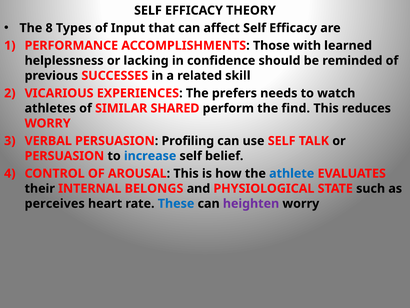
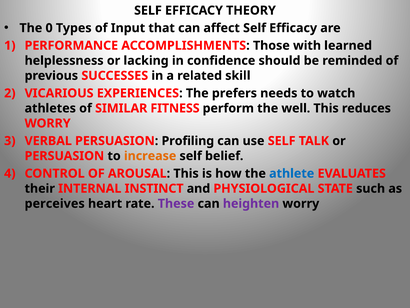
8: 8 -> 0
SHARED: SHARED -> FITNESS
find: find -> well
increase colour: blue -> orange
BELONGS: BELONGS -> INSTINCT
These colour: blue -> purple
